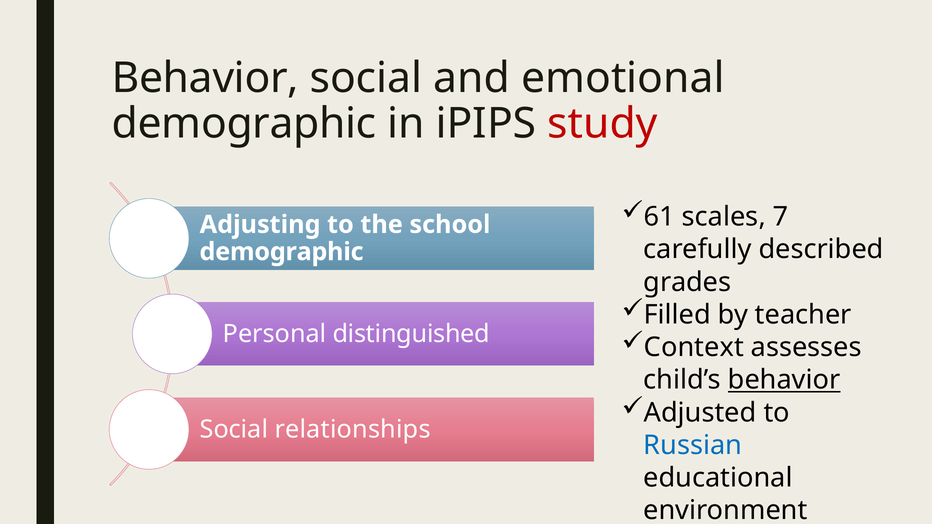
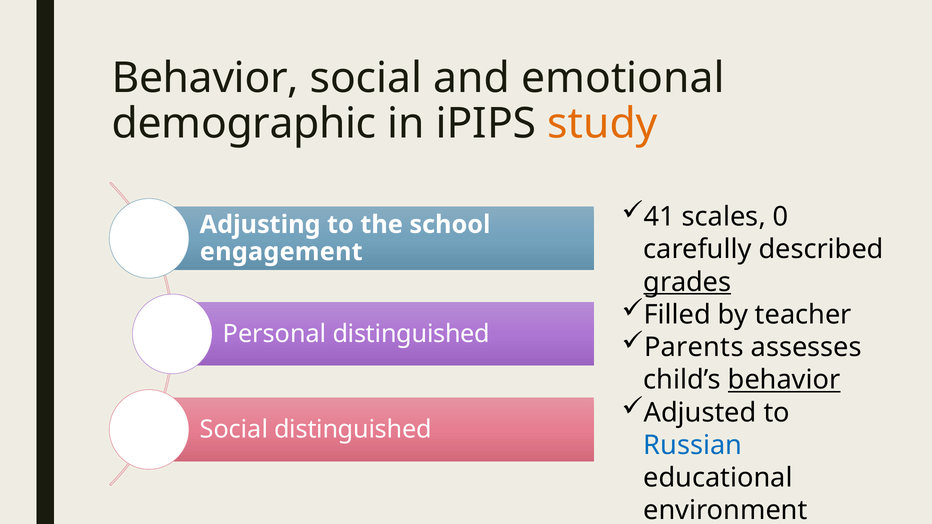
study colour: red -> orange
61: 61 -> 41
7: 7 -> 0
demographic at (282, 252): demographic -> engagement
grades underline: none -> present
Context: Context -> Parents
Social relationships: relationships -> distinguished
